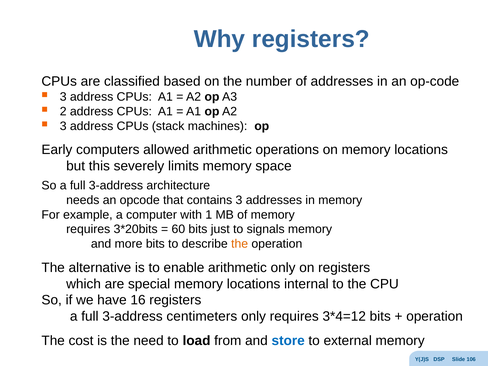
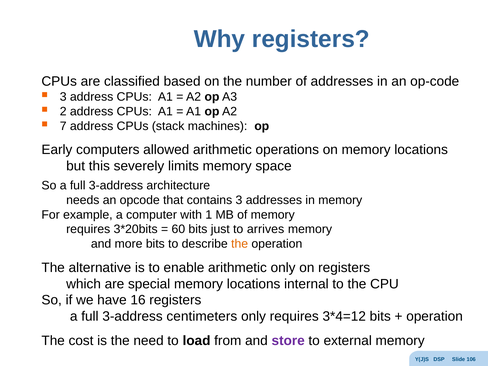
3 at (63, 126): 3 -> 7
signals: signals -> arrives
store colour: blue -> purple
